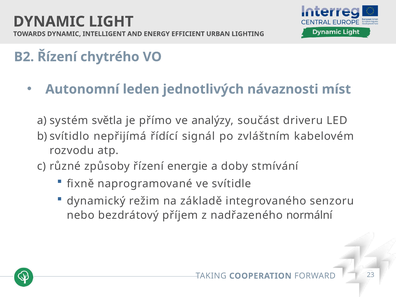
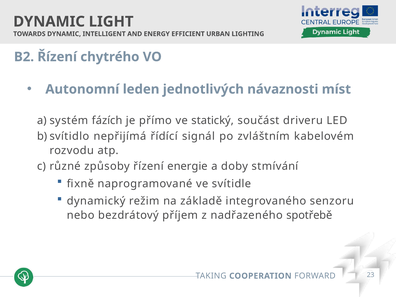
světla: světla -> fázích
analýzy: analýzy -> statický
normální: normální -> spotřebě
